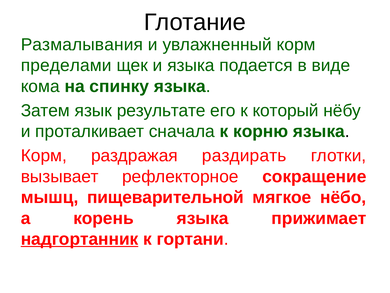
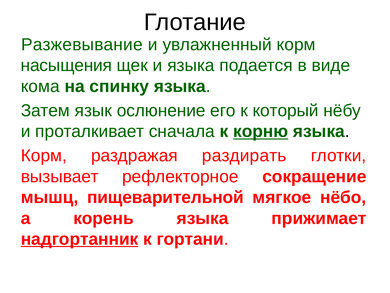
Размалывания: Размалывания -> Разжевывание
пределами: пределами -> насыщения
результате: результате -> ослюнение
корню underline: none -> present
